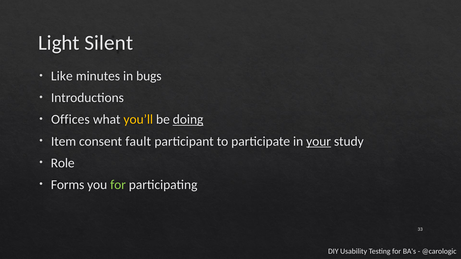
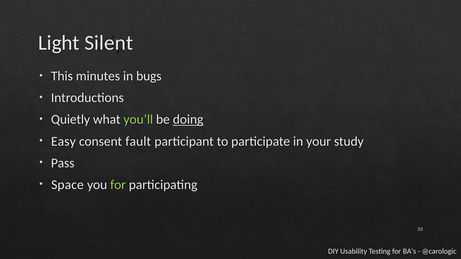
Like: Like -> This
Offices: Offices -> Quietly
you’ll colour: yellow -> light green
Item: Item -> Easy
your underline: present -> none
Role: Role -> Pass
Forms: Forms -> Space
